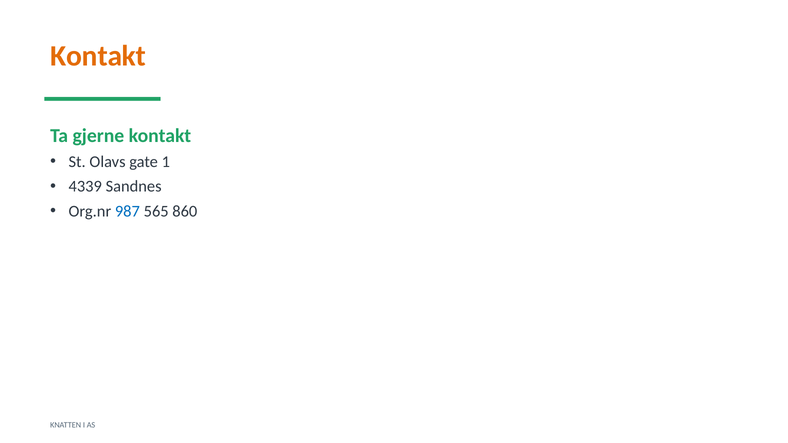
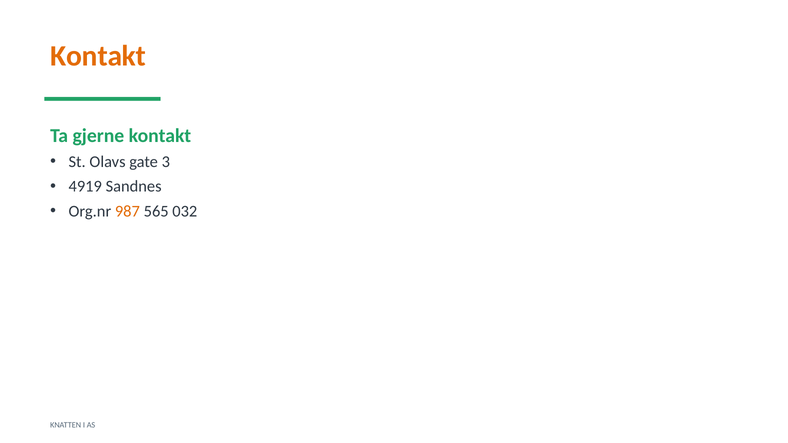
1: 1 -> 3
4339: 4339 -> 4919
987 colour: blue -> orange
860: 860 -> 032
